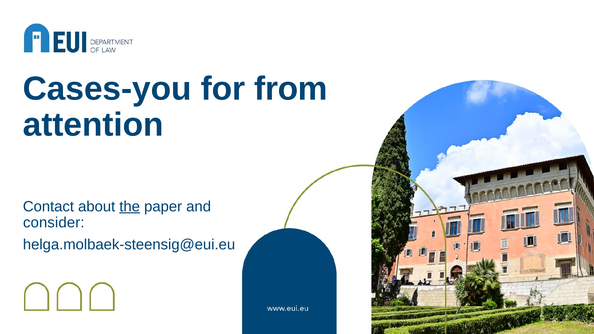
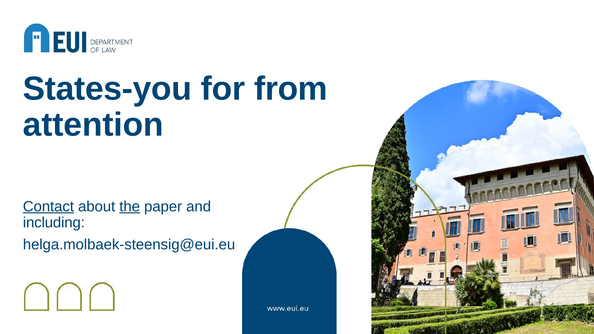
Cases-you: Cases-you -> States-you
Contact underline: none -> present
consider: consider -> including
